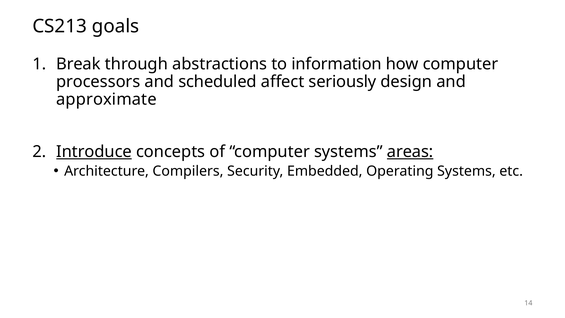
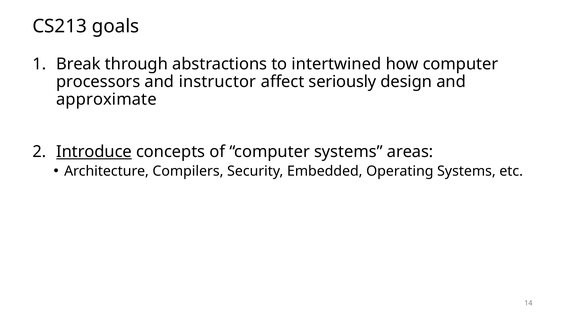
information: information -> intertwined
scheduled: scheduled -> instructor
areas underline: present -> none
